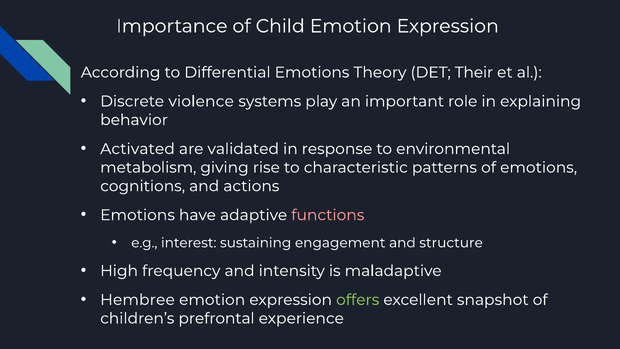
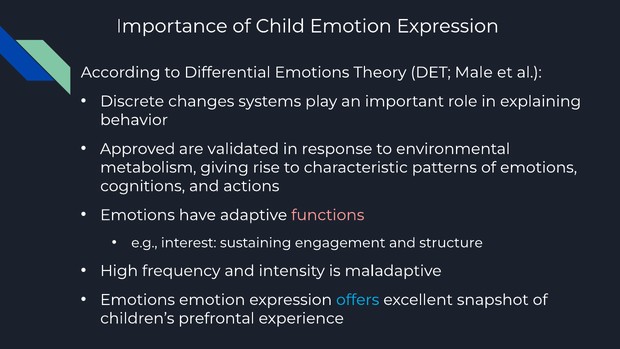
Their: Their -> Male
violence: violence -> changes
Activated: Activated -> Approved
Hembree at (138, 300): Hembree -> Emotions
offers colour: light green -> light blue
